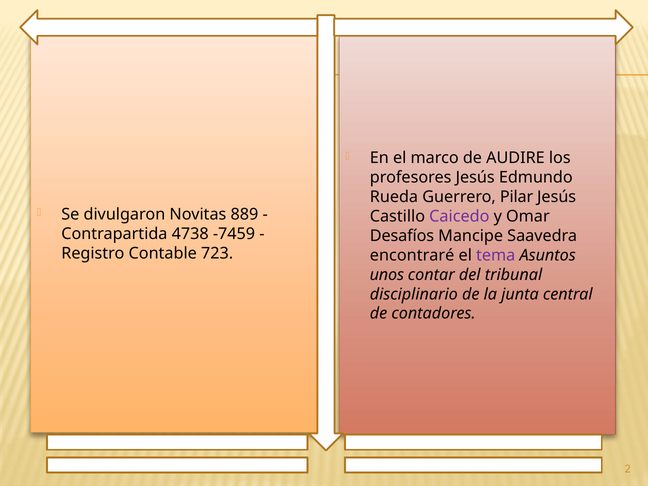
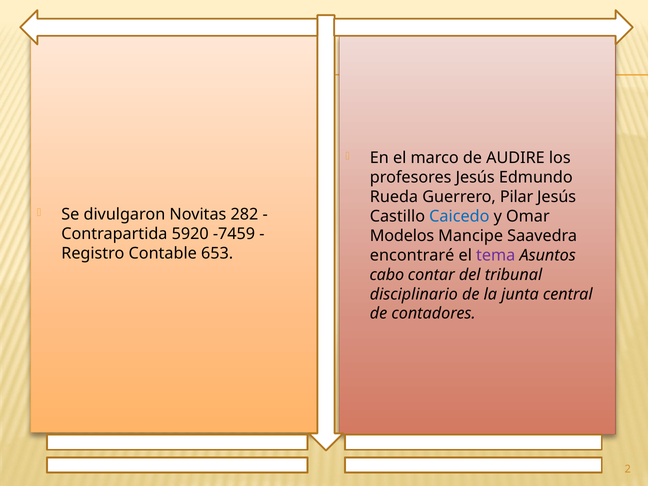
889: 889 -> 282
Caicedo colour: purple -> blue
4738: 4738 -> 5920
Desafíos: Desafíos -> Modelos
723: 723 -> 653
unos: unos -> cabo
